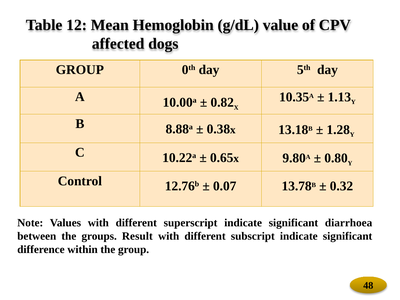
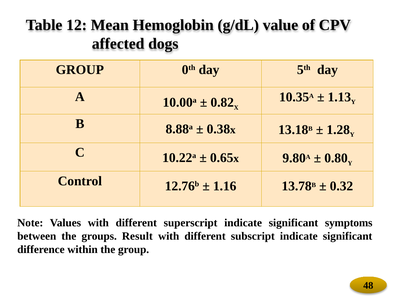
0.07: 0.07 -> 1.16
diarrhoea: diarrhoea -> symptoms
